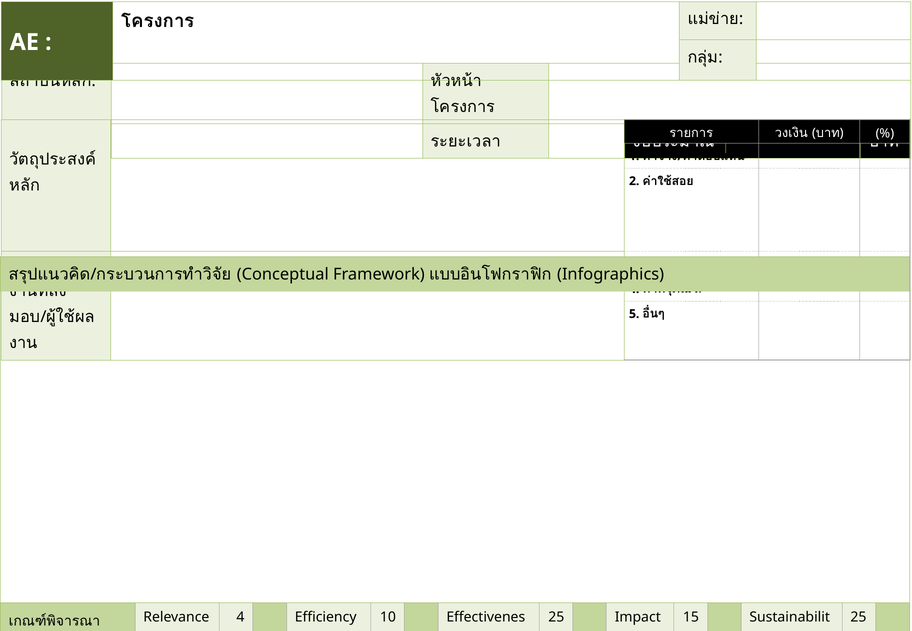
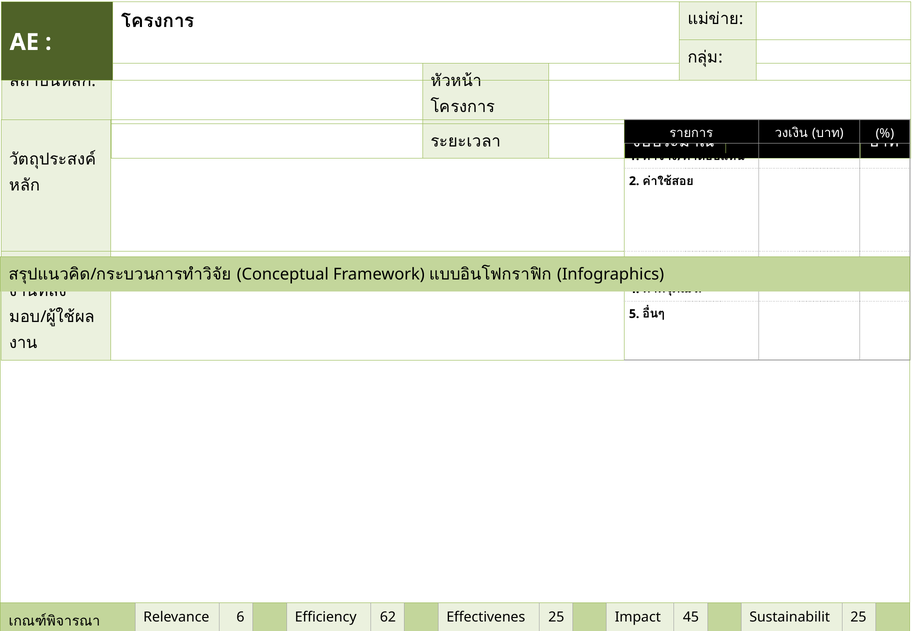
Relevance 4: 4 -> 6
10: 10 -> 62
15: 15 -> 45
